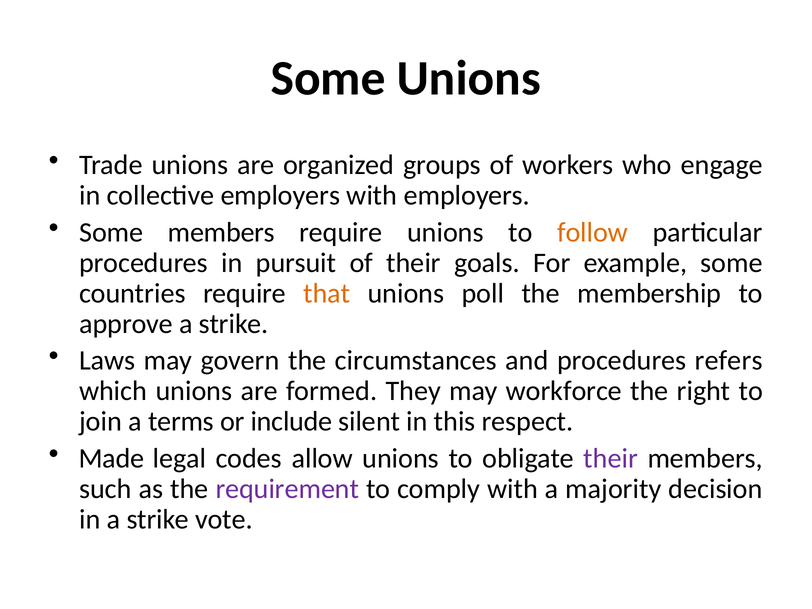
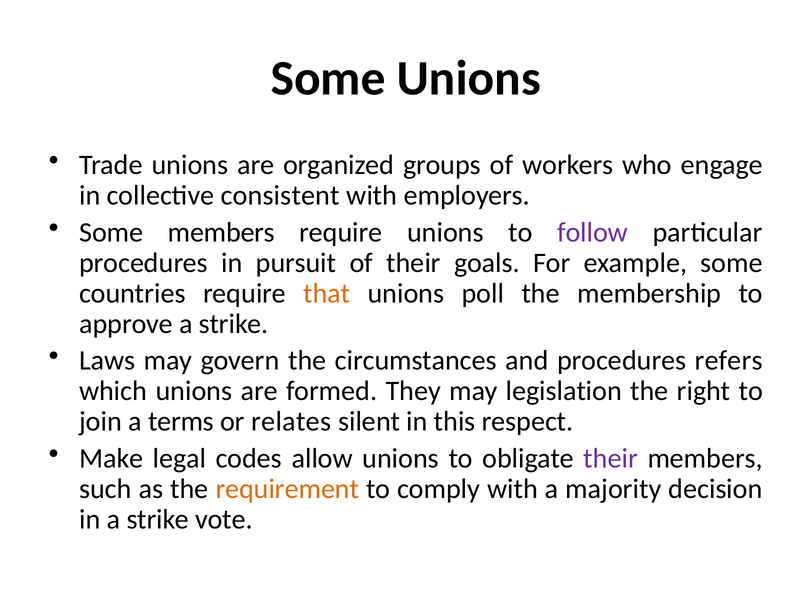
collective employers: employers -> consistent
follow colour: orange -> purple
workforce: workforce -> legislation
include: include -> relates
Made: Made -> Make
requirement colour: purple -> orange
